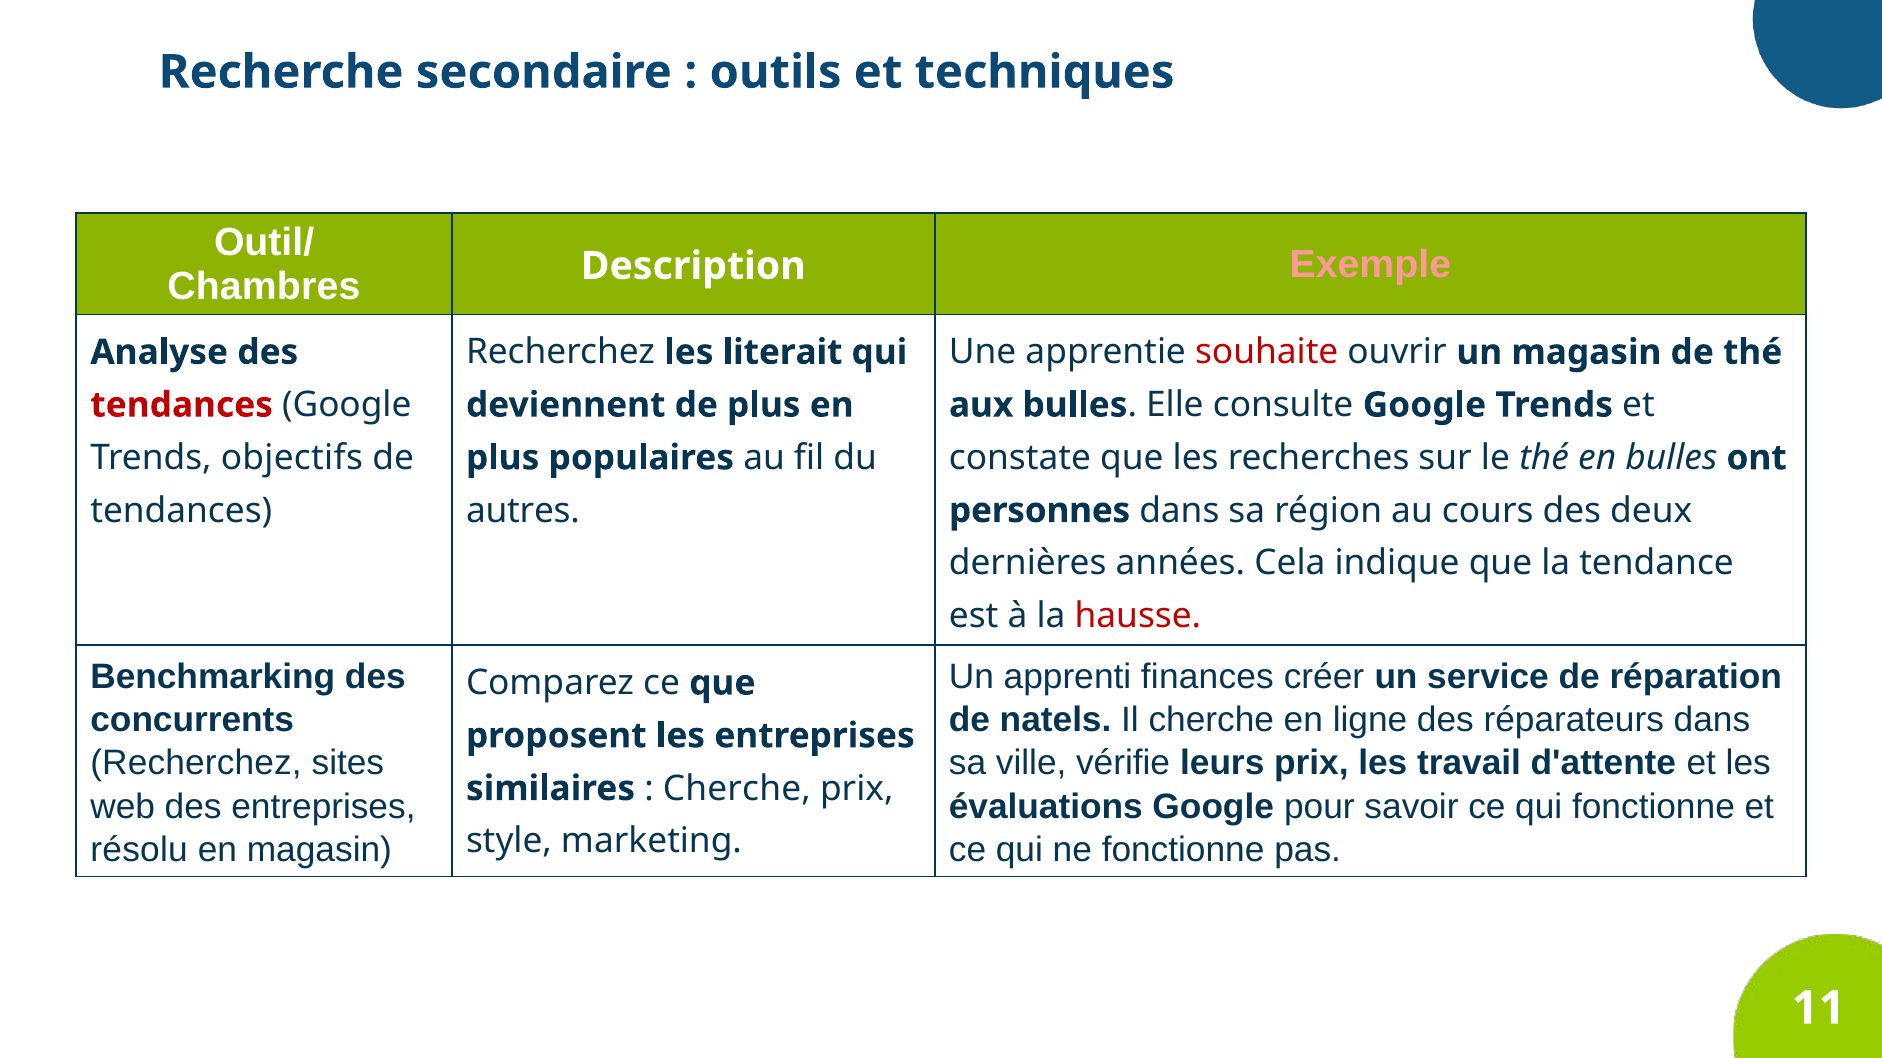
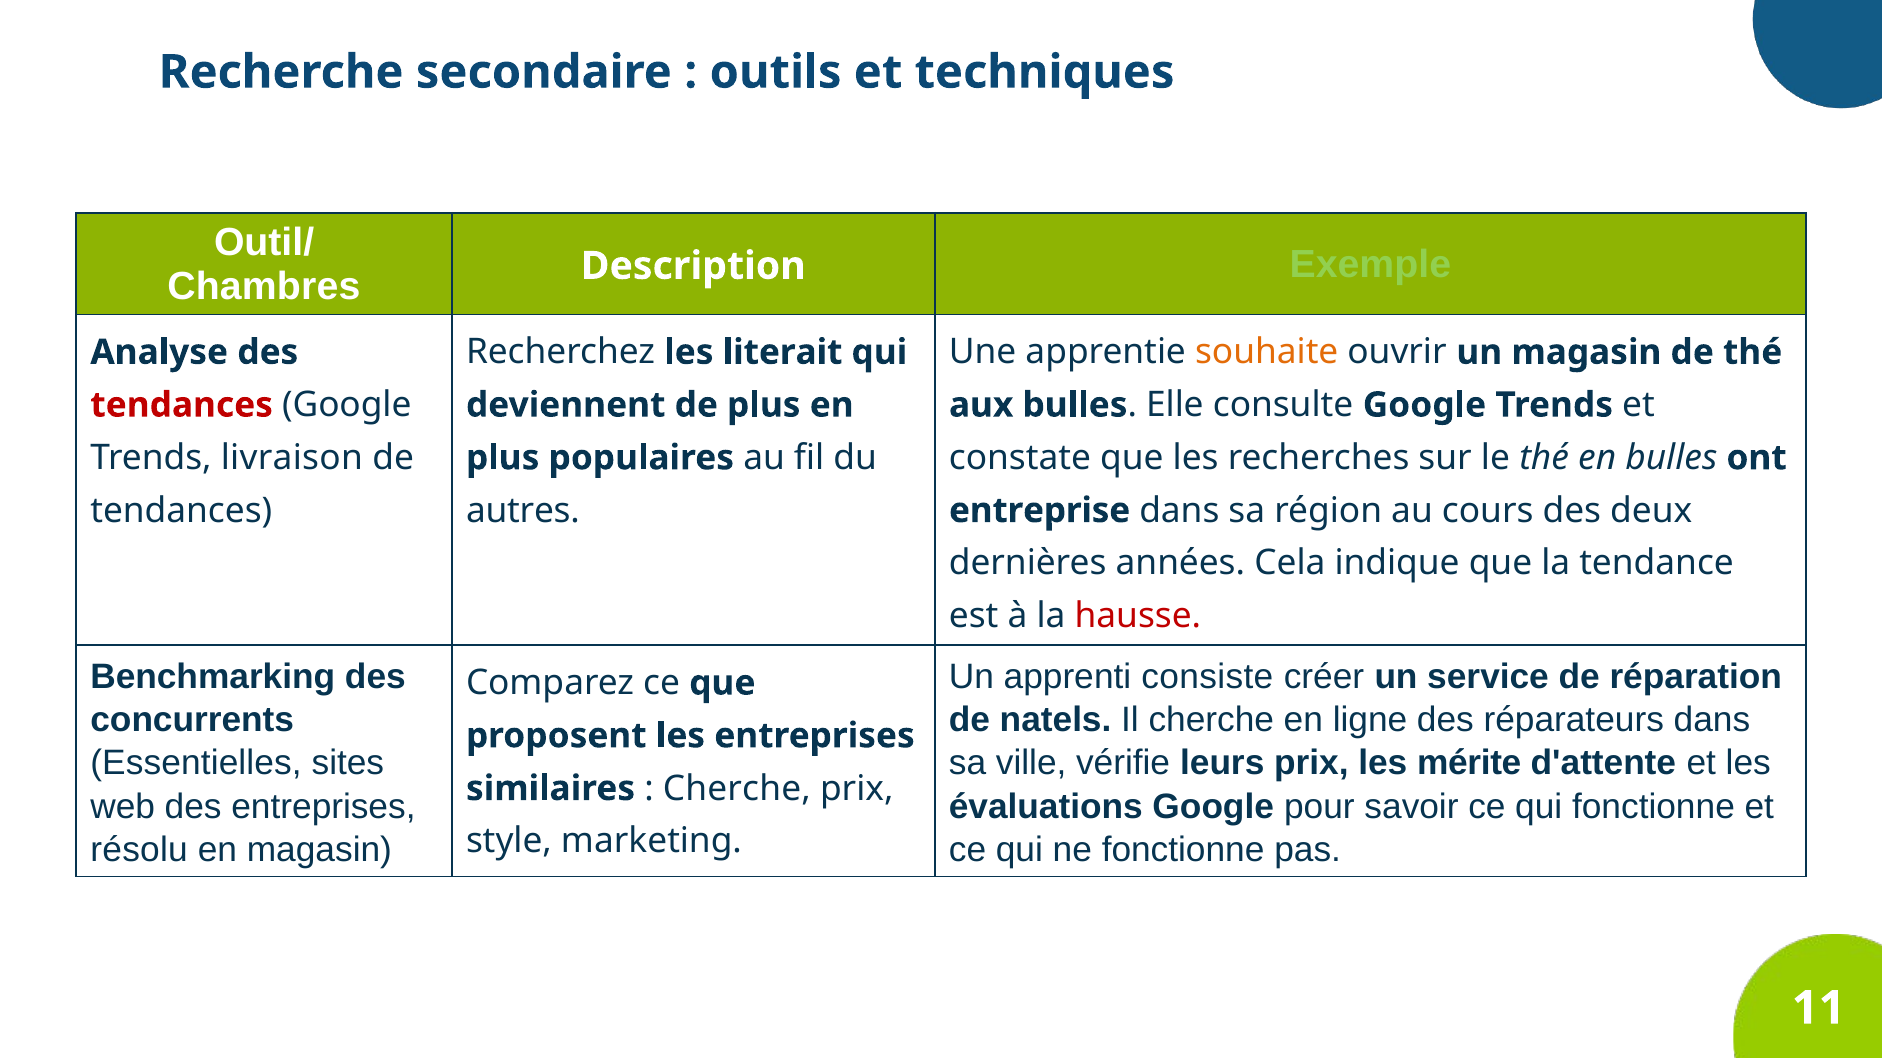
Exemple colour: pink -> light green
souhaite colour: red -> orange
objectifs: objectifs -> livraison
personnes: personnes -> entreprise
finances: finances -> consiste
Recherchez at (196, 764): Recherchez -> Essentielles
travail: travail -> mérite
